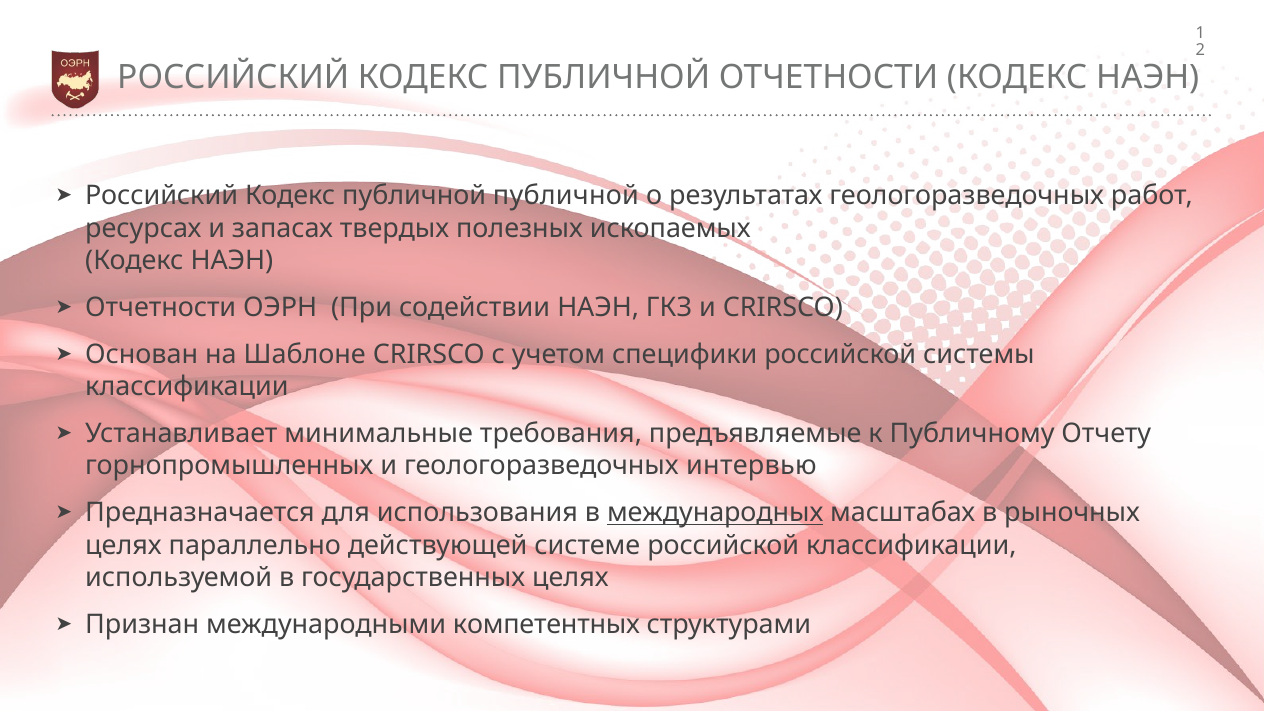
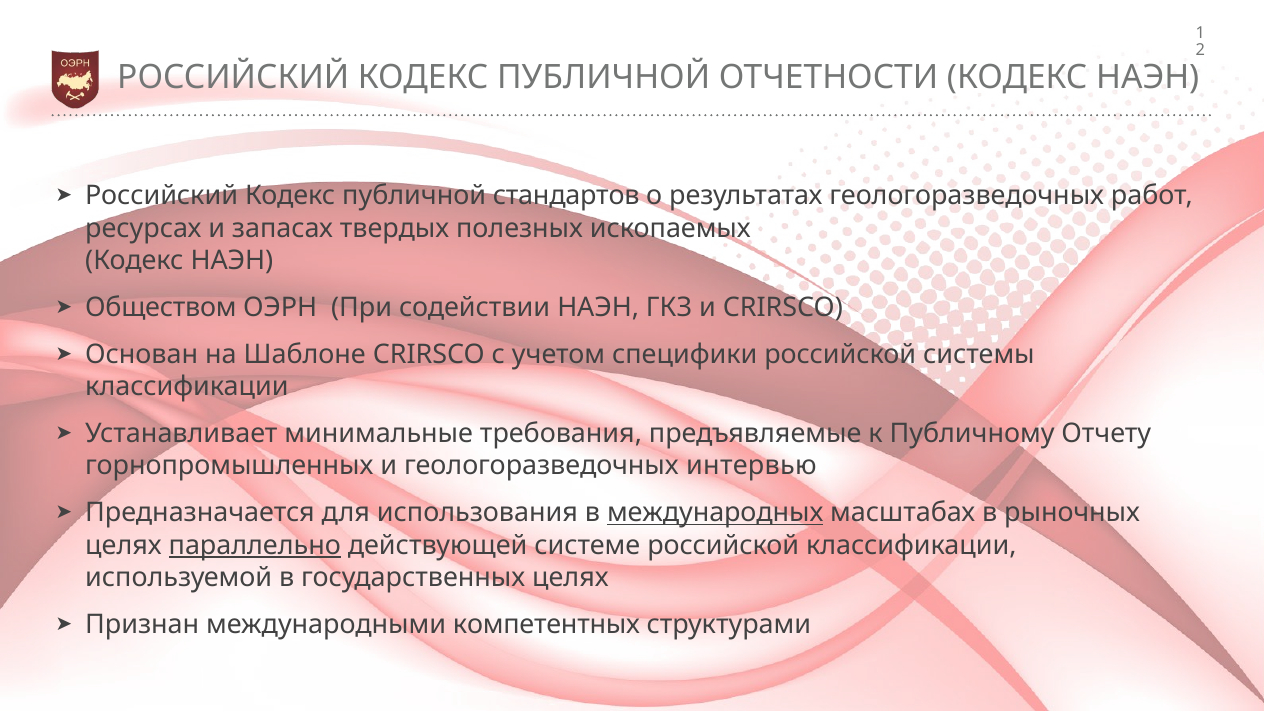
публичной публичной: публичной -> стандартов
Отчетности at (161, 308): Отчетности -> Обществом
параллельно underline: none -> present
